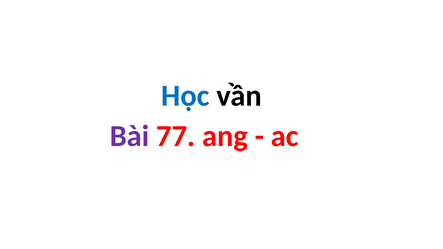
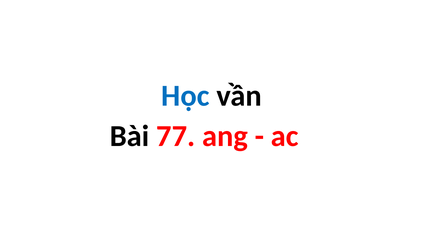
Bài colour: purple -> black
